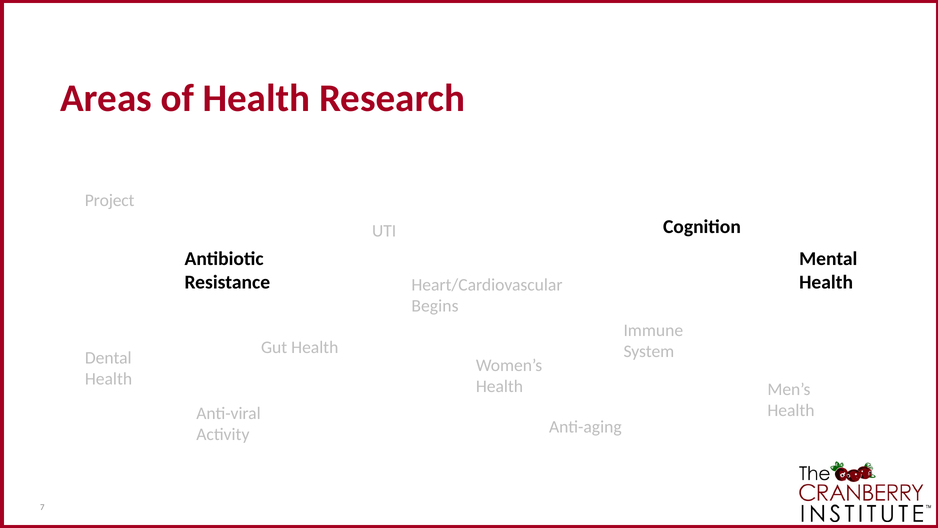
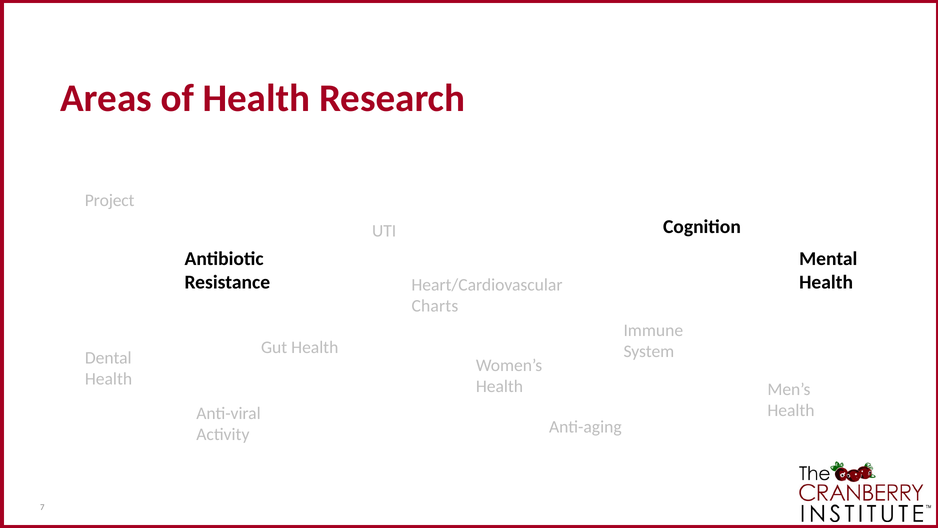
Begins: Begins -> Charts
